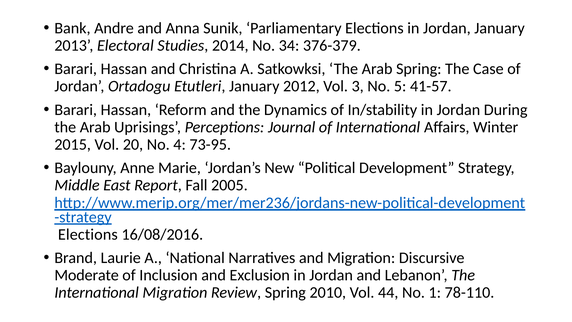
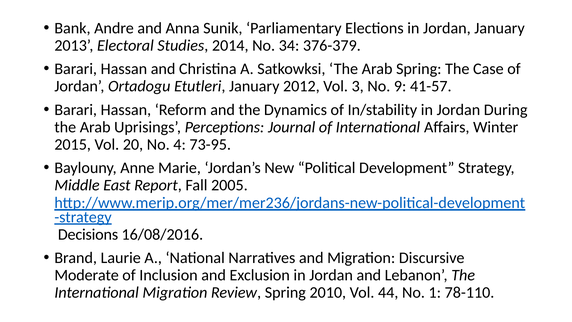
5: 5 -> 9
Elections at (88, 234): Elections -> Decisions
